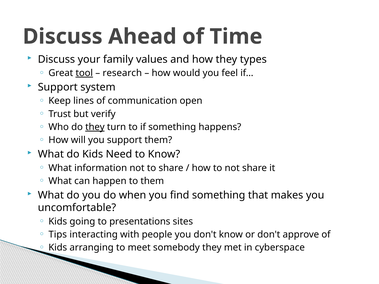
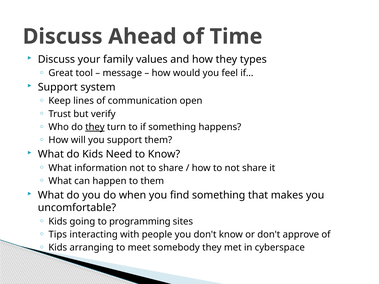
tool underline: present -> none
research: research -> message
presentations: presentations -> programming
